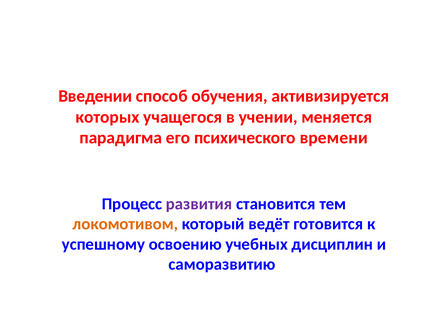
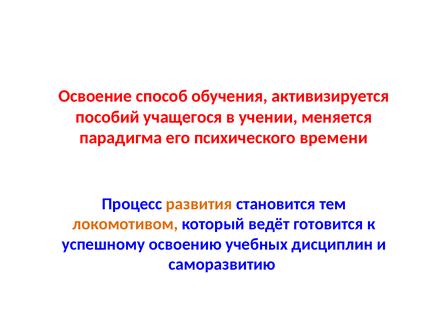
Введении: Введении -> Освоение
которых: которых -> пособий
развития colour: purple -> orange
